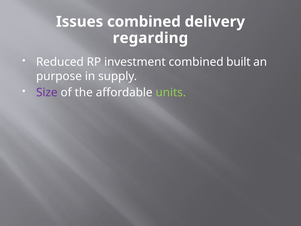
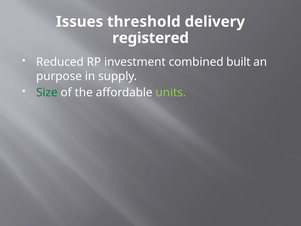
Issues combined: combined -> threshold
regarding: regarding -> registered
Size colour: purple -> green
